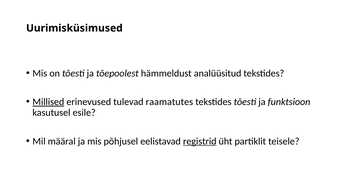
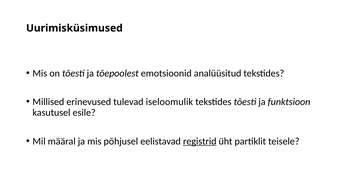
hämmeldust: hämmeldust -> emotsioonid
Millised underline: present -> none
raamatutes: raamatutes -> iseloomulik
